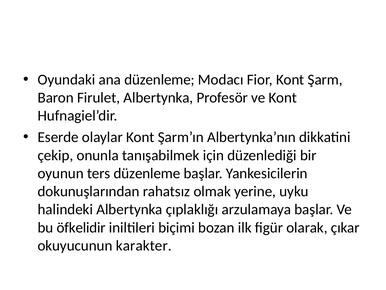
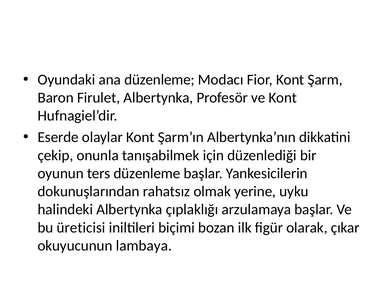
öfkelidir: öfkelidir -> üreticisi
karakter: karakter -> lambaya
